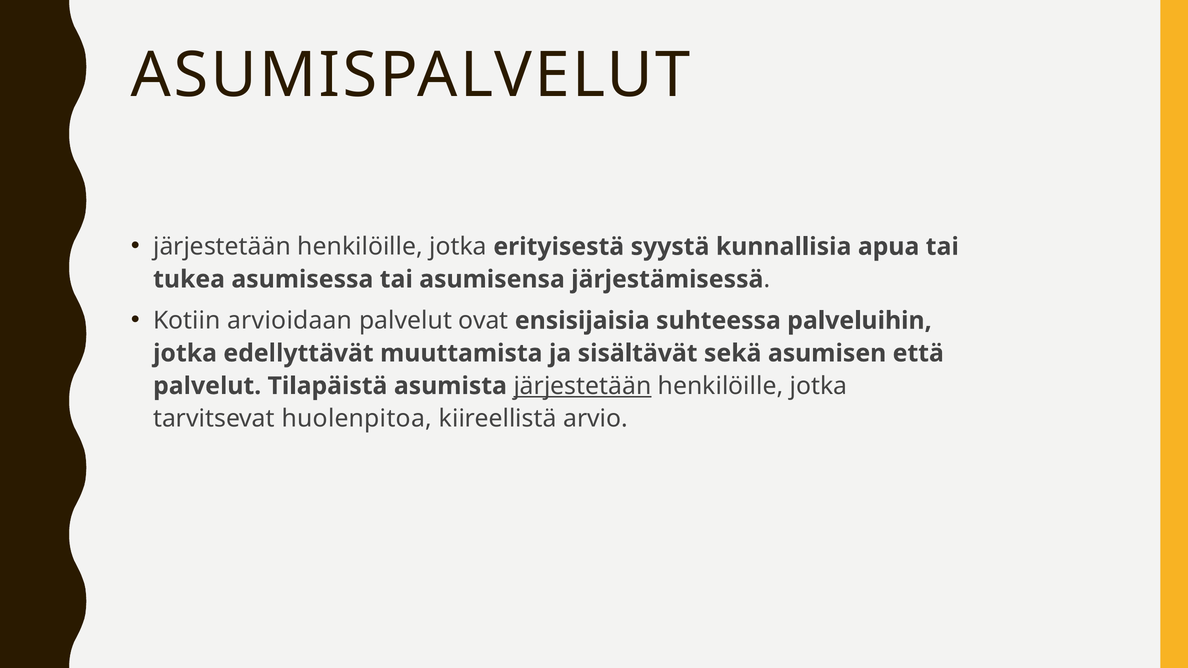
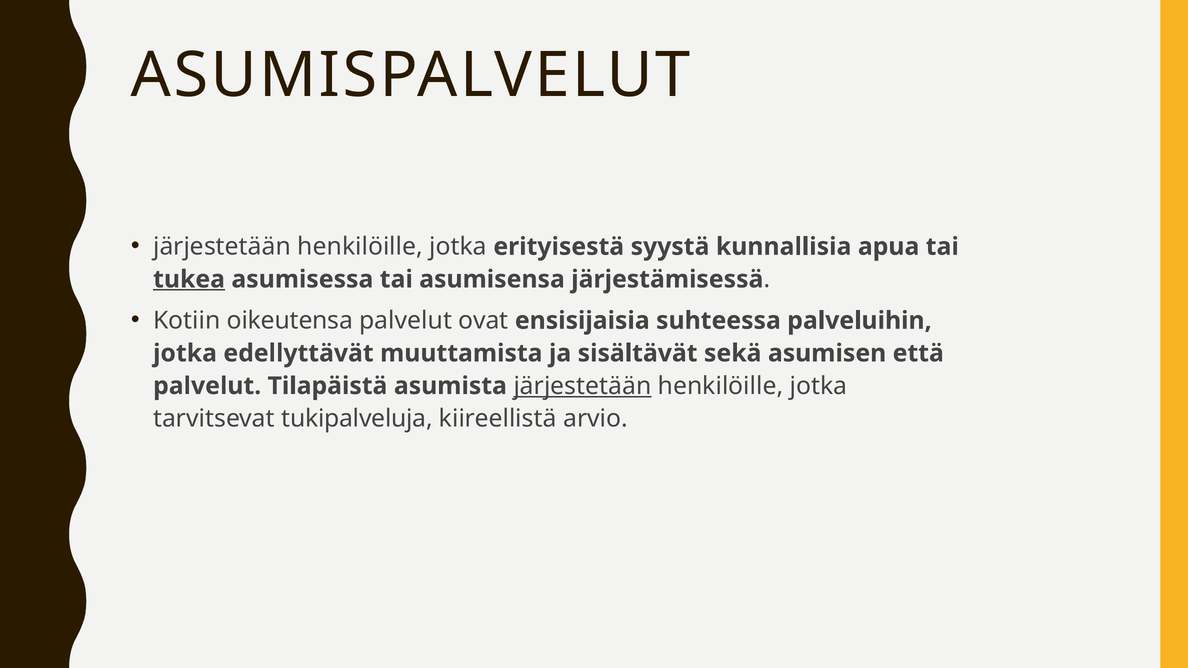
tukea underline: none -> present
arvioidaan: arvioidaan -> oikeutensa
huolenpitoa: huolenpitoa -> tukipalveluja
